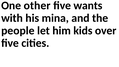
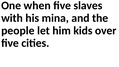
other: other -> when
wants: wants -> slaves
